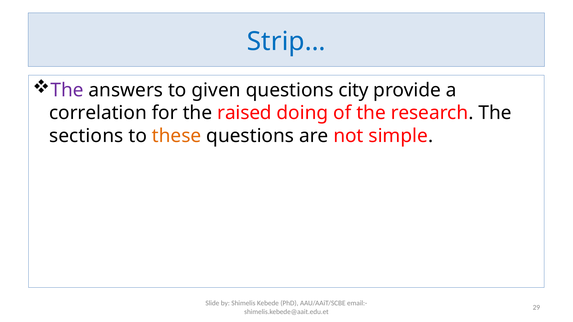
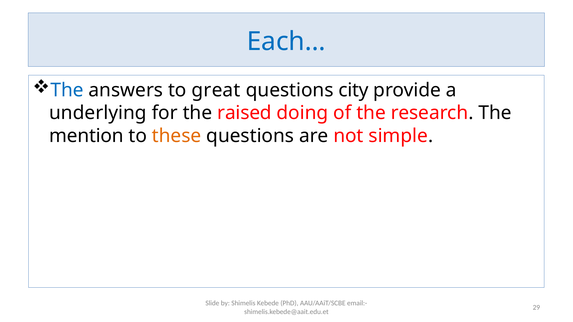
Strip…: Strip… -> Each…
The at (67, 90) colour: purple -> blue
given: given -> great
correlation: correlation -> underlying
sections: sections -> mention
